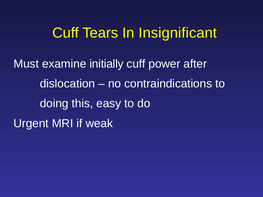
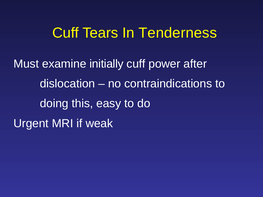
Insignificant: Insignificant -> Tenderness
